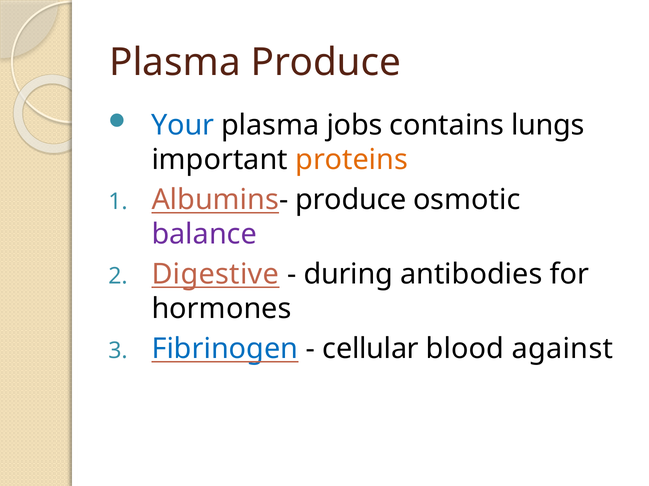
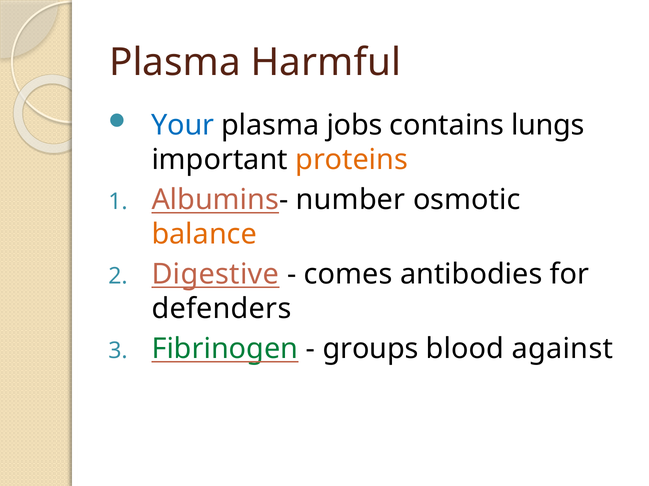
Plasma Produce: Produce -> Harmful
Albumins- produce: produce -> number
balance colour: purple -> orange
during: during -> comes
hormones: hormones -> defenders
Fibrinogen colour: blue -> green
cellular: cellular -> groups
